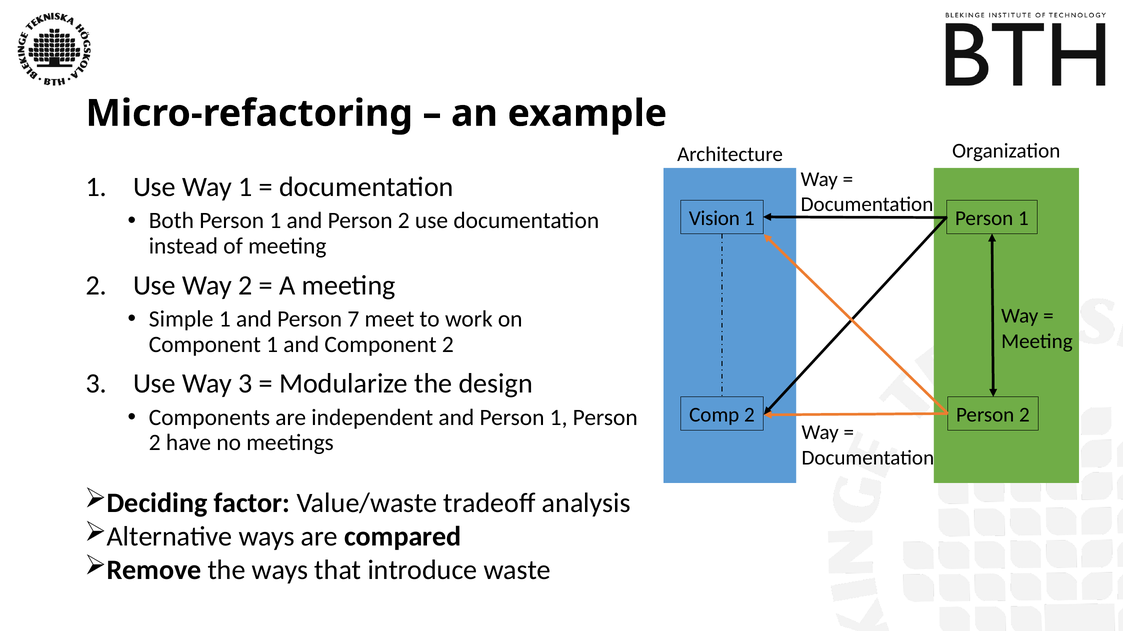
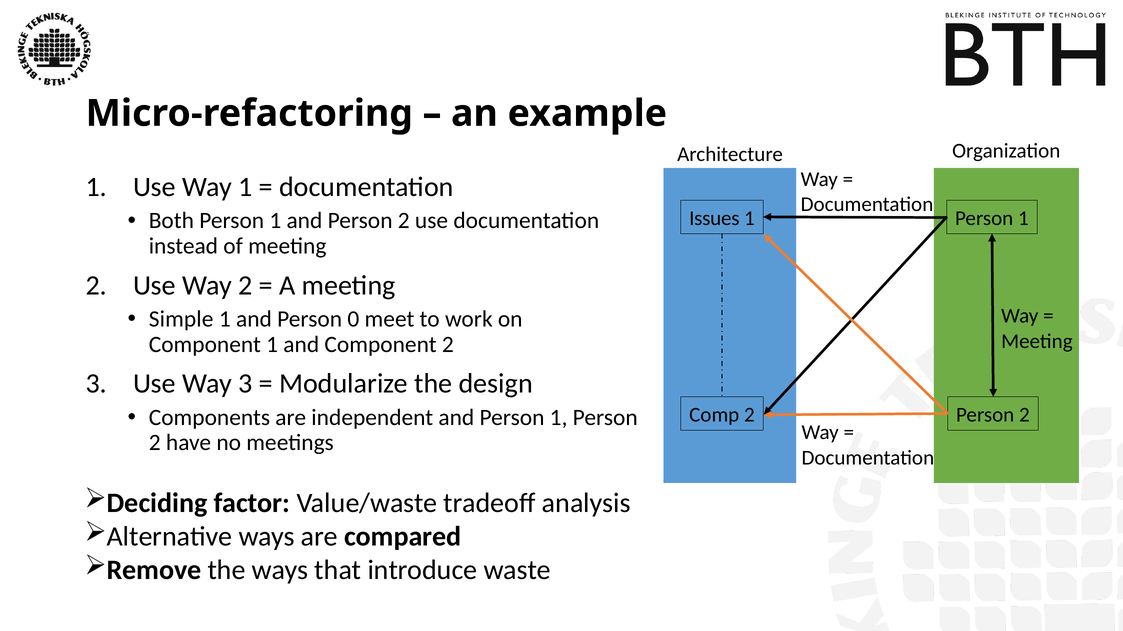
Vision: Vision -> Issues
7: 7 -> 0
